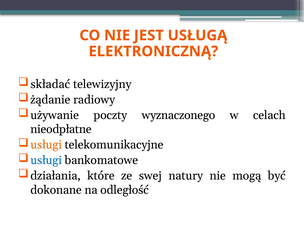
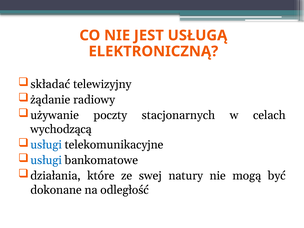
wyznaczonego: wyznaczonego -> stacjonarnych
nieodpłatne: nieodpłatne -> wychodzącą
usługi at (46, 145) colour: orange -> blue
